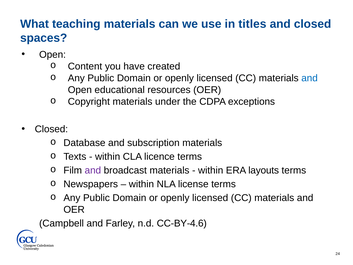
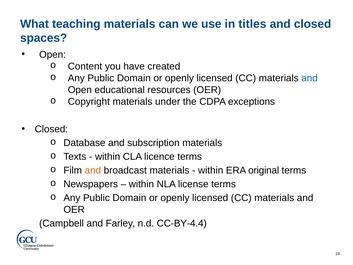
and at (93, 170) colour: purple -> orange
layouts: layouts -> original
CC-BY-4.6: CC-BY-4.6 -> CC-BY-4.4
